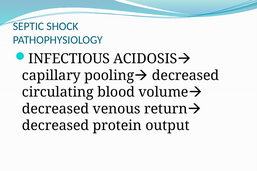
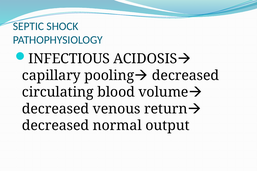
protein: protein -> normal
